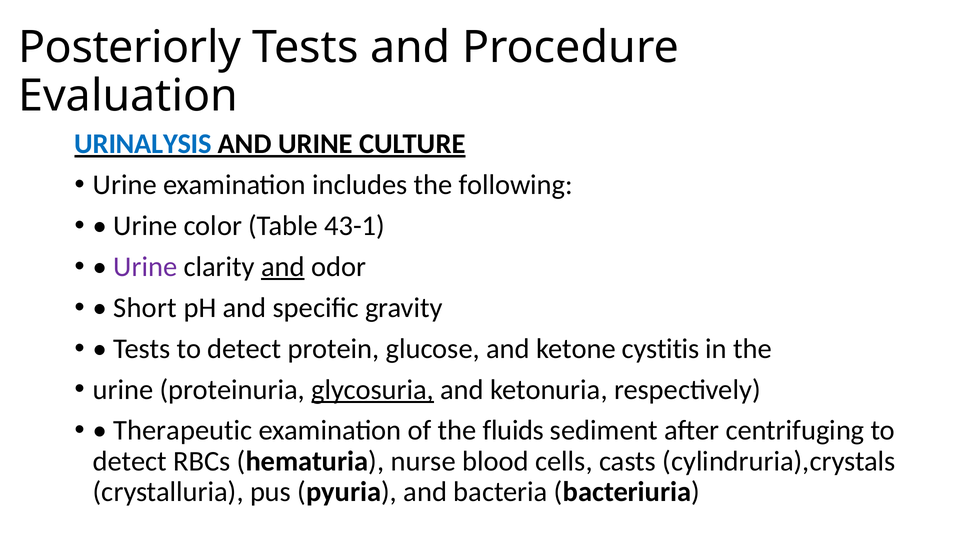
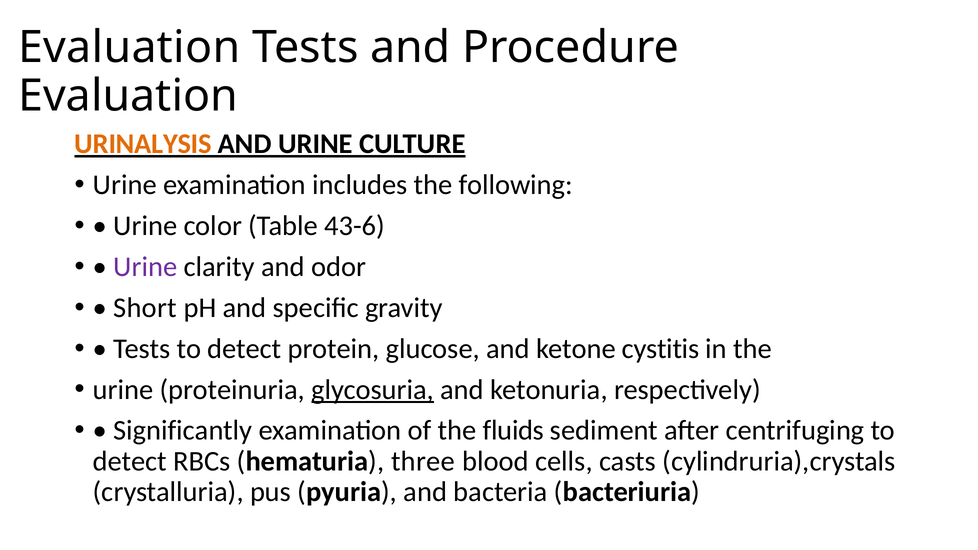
Posteriorly at (130, 48): Posteriorly -> Evaluation
URINALYSIS colour: blue -> orange
43-1: 43-1 -> 43-6
and at (283, 267) underline: present -> none
Therapeutic: Therapeutic -> Significantly
nurse: nurse -> three
